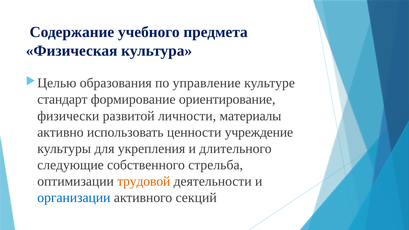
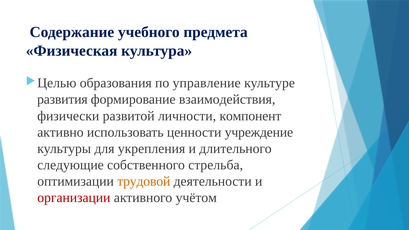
стандарт: стандарт -> развития
ориентирование: ориентирование -> взаимодействия
материалы: материалы -> компонент
организации colour: blue -> red
секций: секций -> учётом
